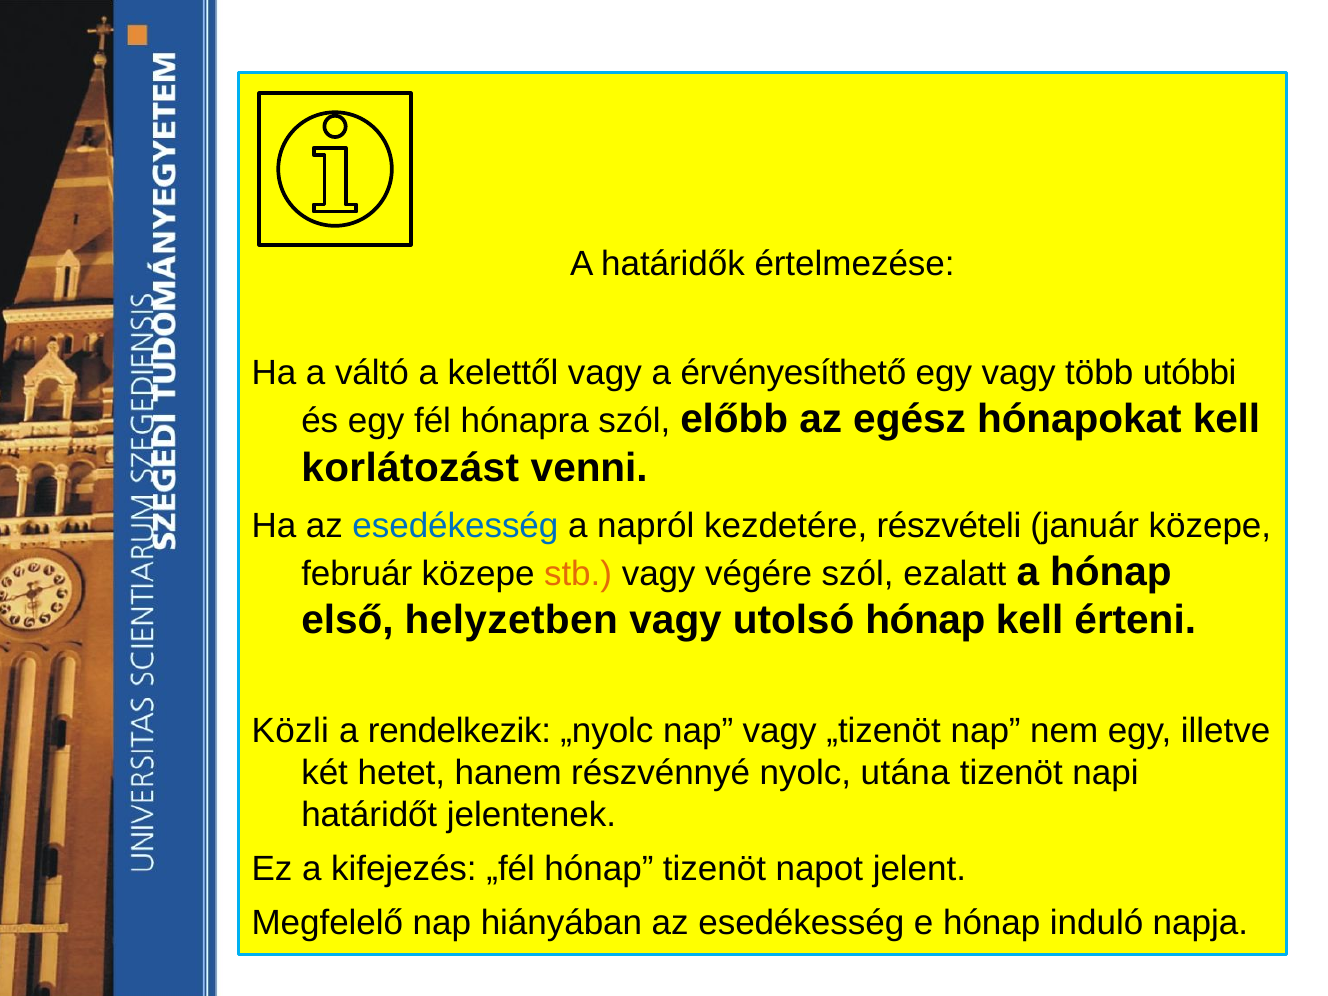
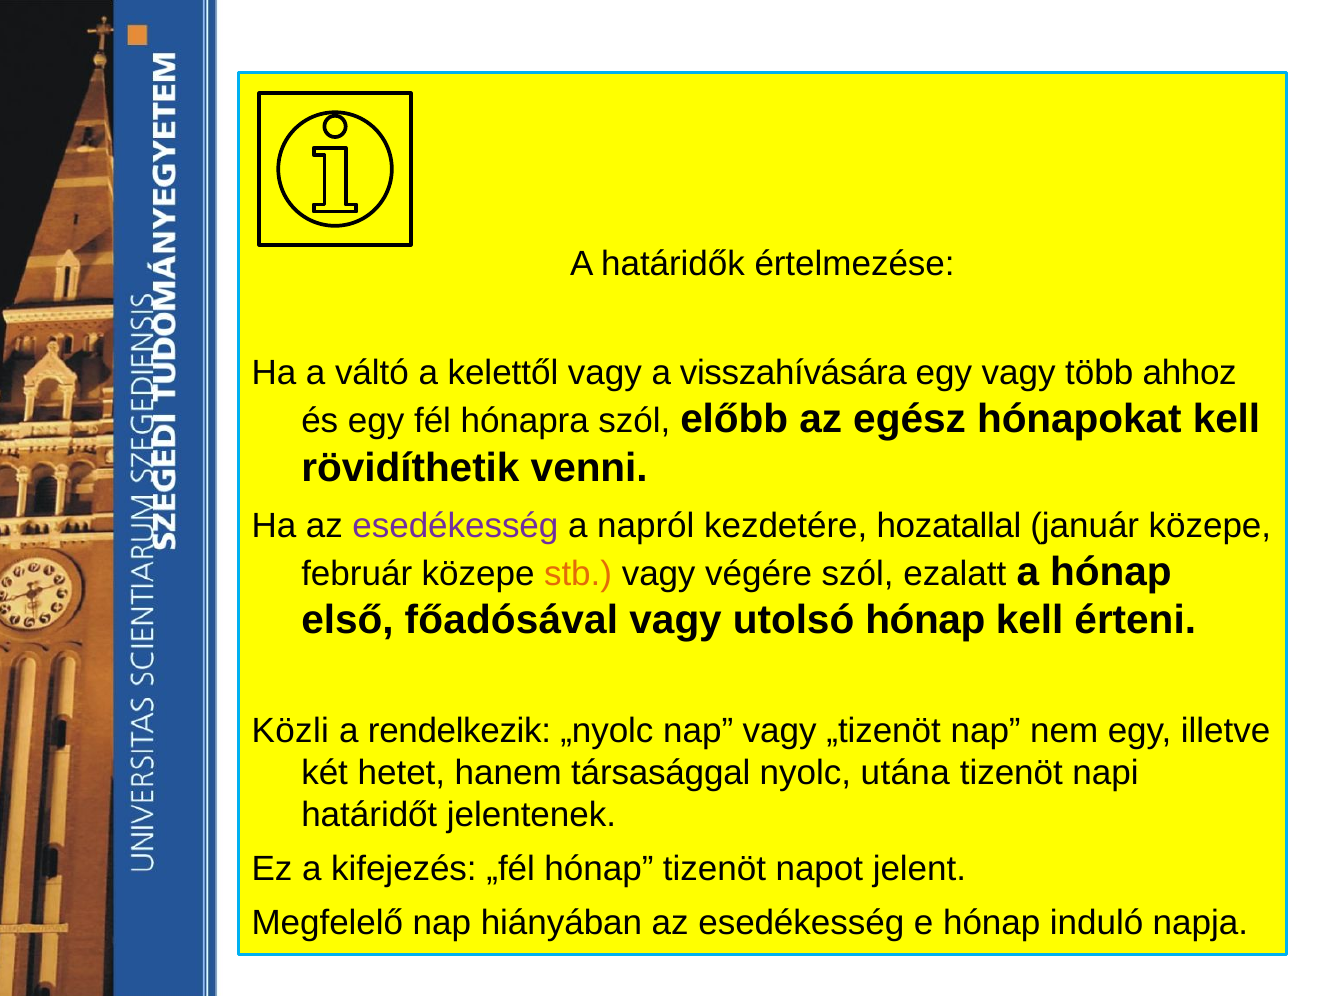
érvényesíthető: érvényesíthető -> visszahívására
utóbbi: utóbbi -> ahhoz
korlátozást: korlátozást -> rövidíthetik
esedékesség at (455, 526) colour: blue -> purple
részvételi: részvételi -> hozatallal
helyzetben: helyzetben -> főadósával
részvénnyé: részvénnyé -> társasággal
